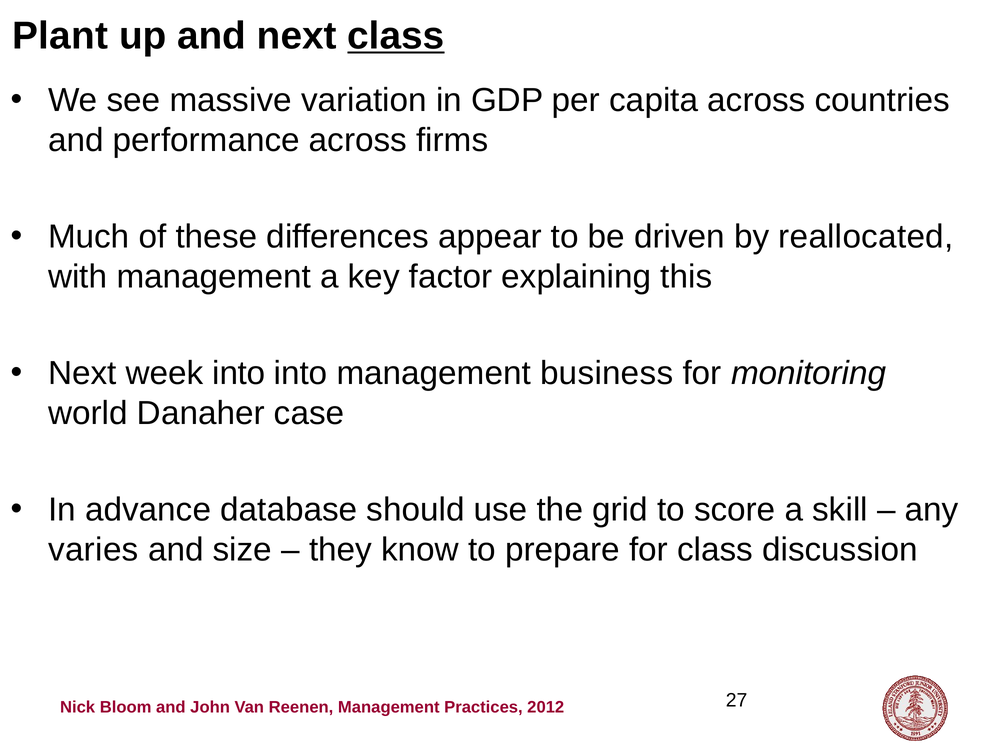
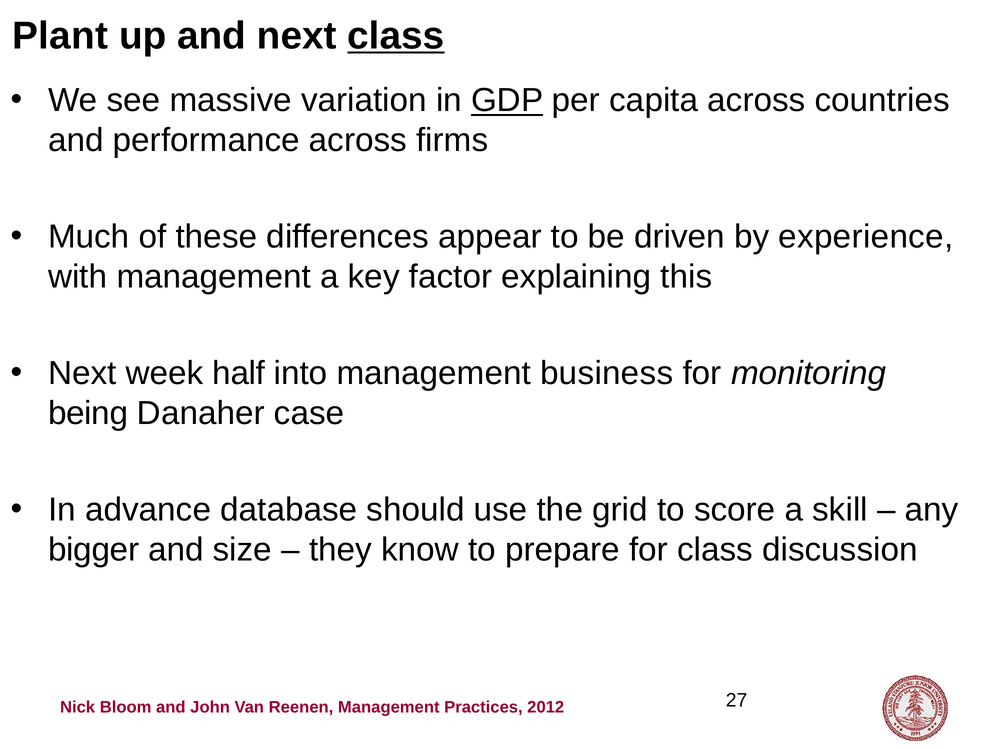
GDP underline: none -> present
reallocated: reallocated -> experience
week into: into -> half
world: world -> being
varies: varies -> bigger
